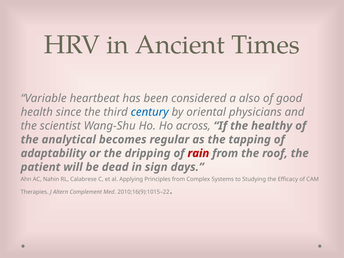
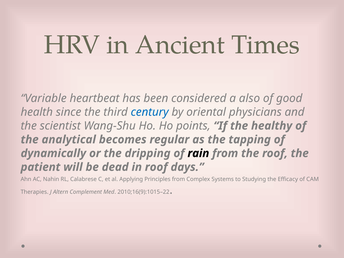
across: across -> points
adaptability: adaptability -> dynamically
rain colour: red -> black
in sign: sign -> roof
